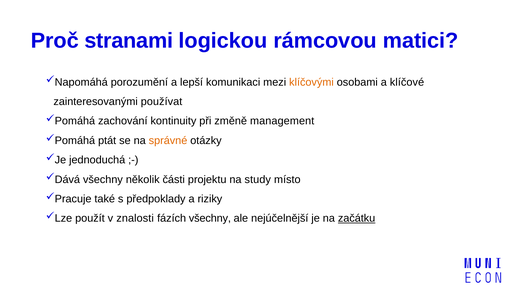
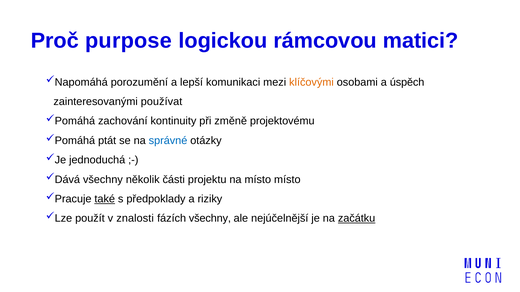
stranami: stranami -> purpose
klíčové: klíčové -> úspěch
management: management -> projektovému
správné colour: orange -> blue
na study: study -> místo
také underline: none -> present
